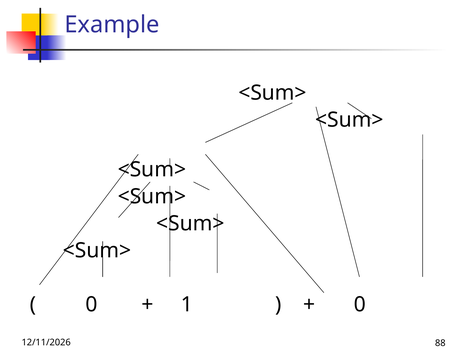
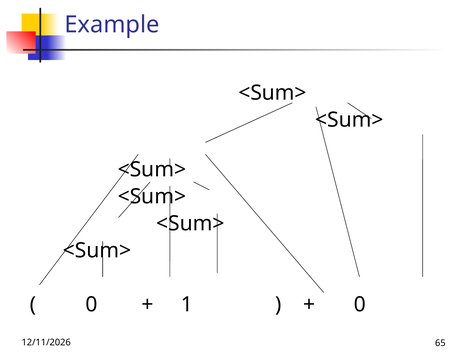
88: 88 -> 65
